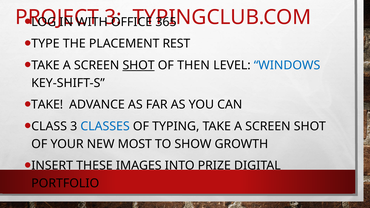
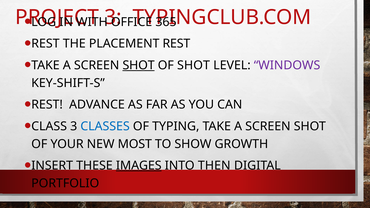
TYPE at (45, 44): TYPE -> REST
OF THEN: THEN -> SHOT
WINDOWS colour: blue -> purple
TAKE at (47, 105): TAKE -> REST
IMAGES underline: none -> present
PRIZE: PRIZE -> THEN
